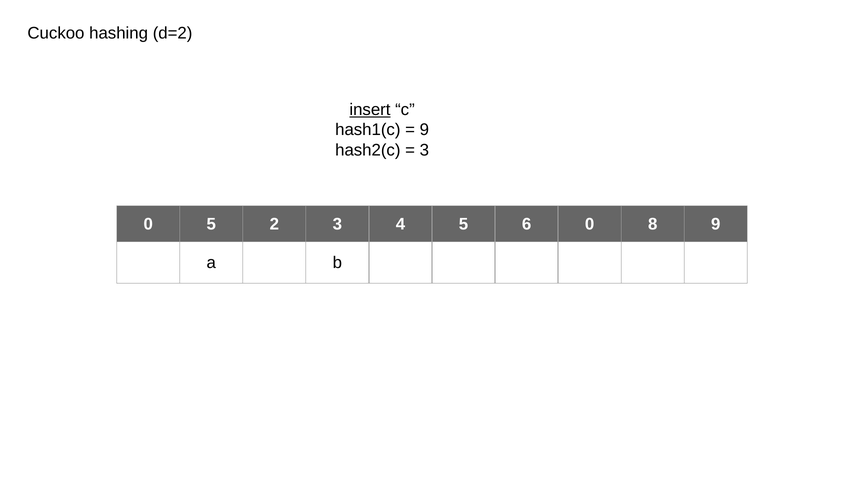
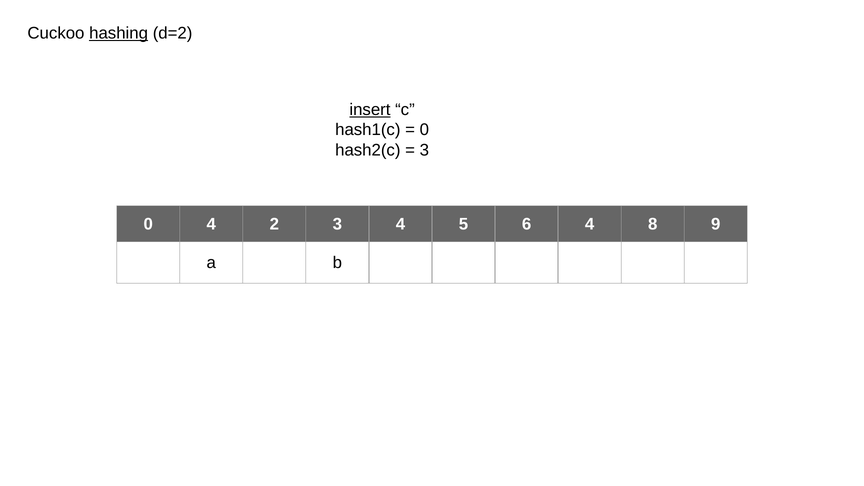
hashing underline: none -> present
9 at (424, 130): 9 -> 0
0 5: 5 -> 4
6 0: 0 -> 4
